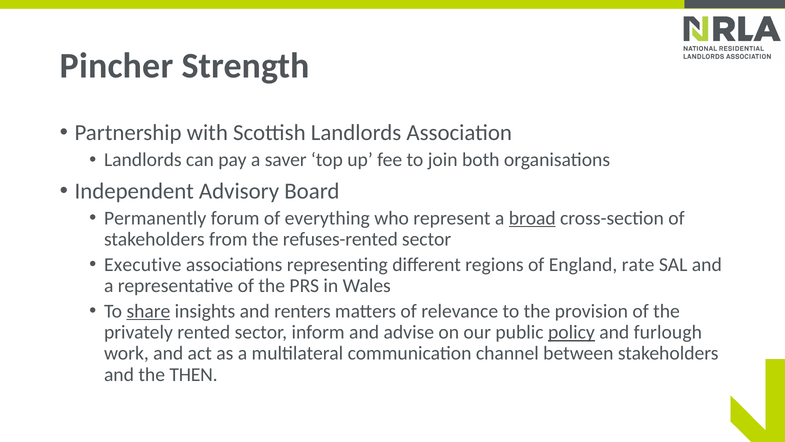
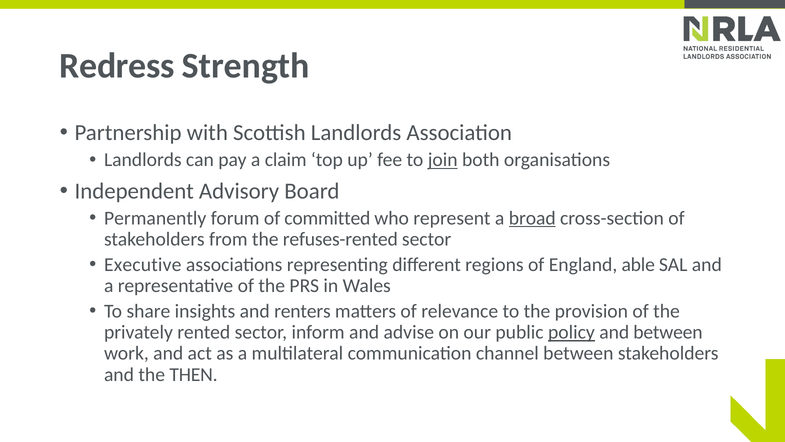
Pincher: Pincher -> Redress
saver: saver -> claim
join underline: none -> present
everything: everything -> committed
rate: rate -> able
share underline: present -> none
and furlough: furlough -> between
